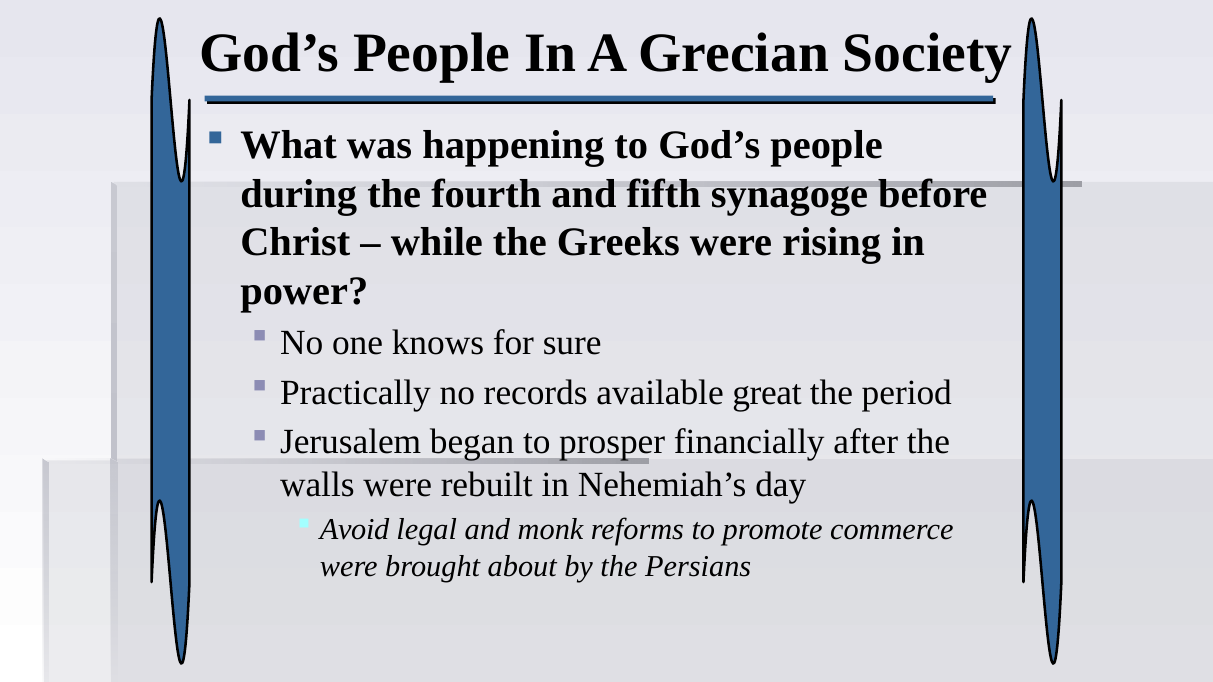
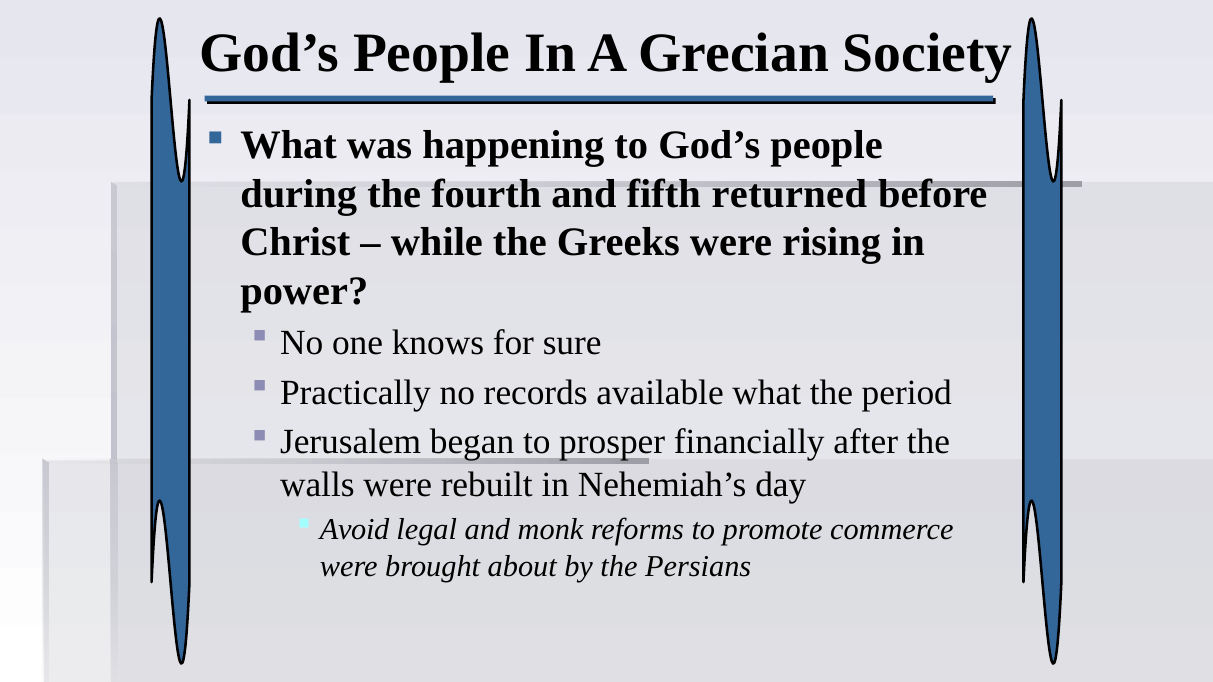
synagoge: synagoge -> returned
available great: great -> what
